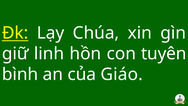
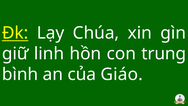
tuyên: tuyên -> trung
